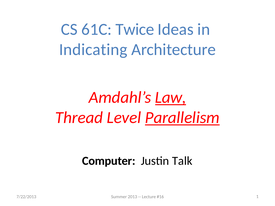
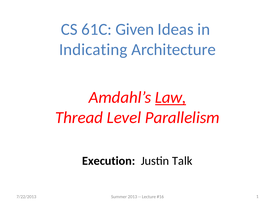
Twice: Twice -> Given
Parallelism underline: present -> none
Computer: Computer -> Execution
